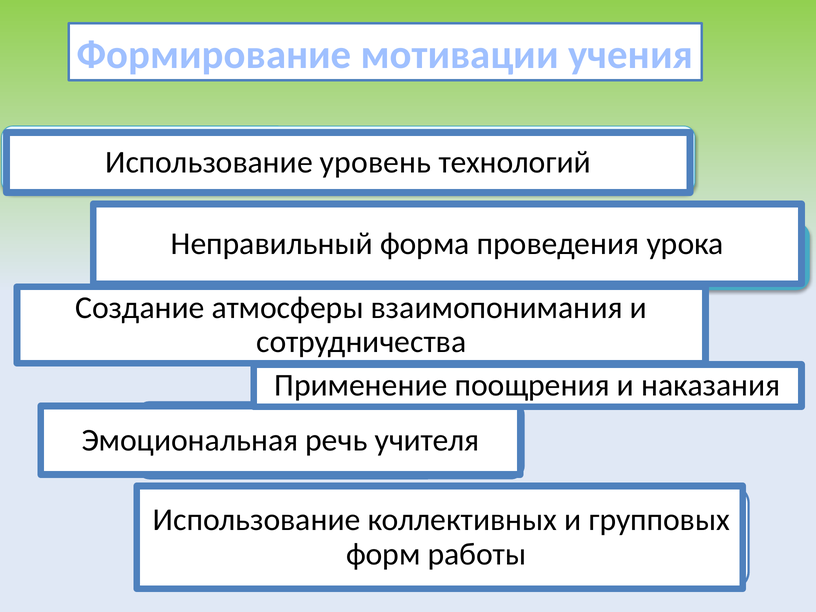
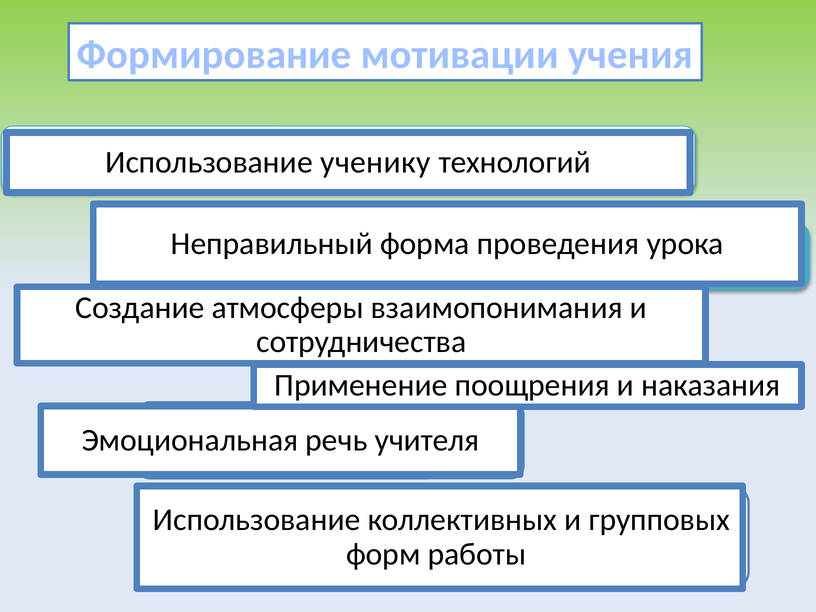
уровень: уровень -> ученику
